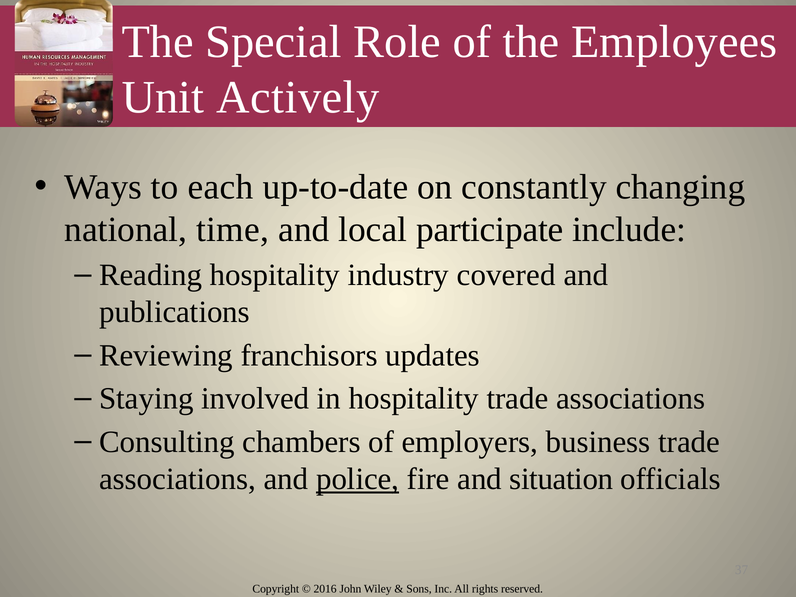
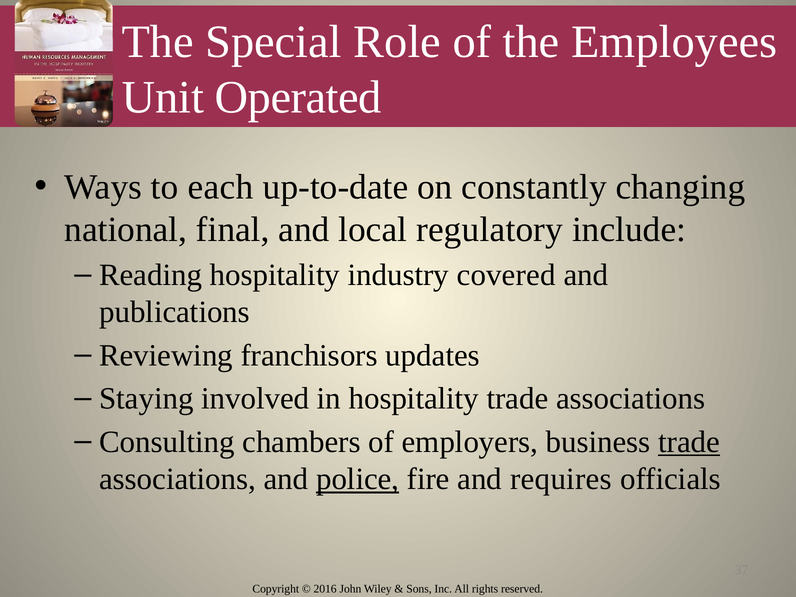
Actively: Actively -> Operated
time: time -> final
participate: participate -> regulatory
trade at (689, 442) underline: none -> present
situation: situation -> requires
